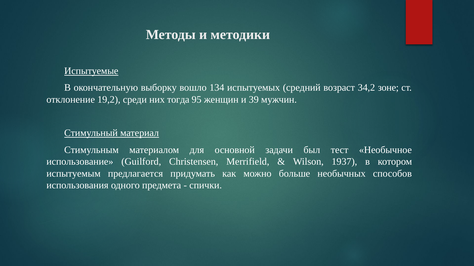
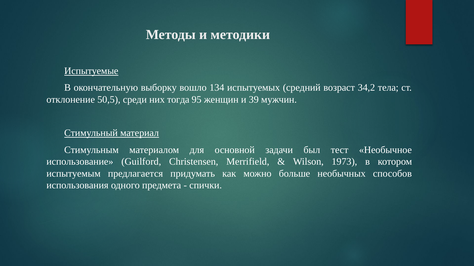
зоне: зоне -> тела
19,2: 19,2 -> 50,5
1937: 1937 -> 1973
